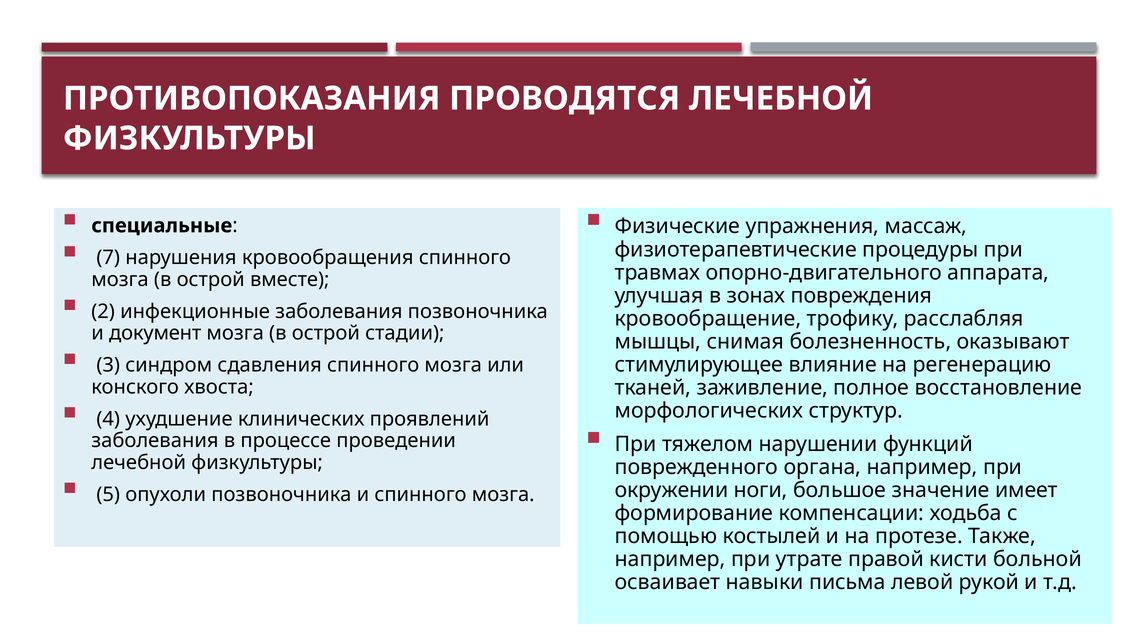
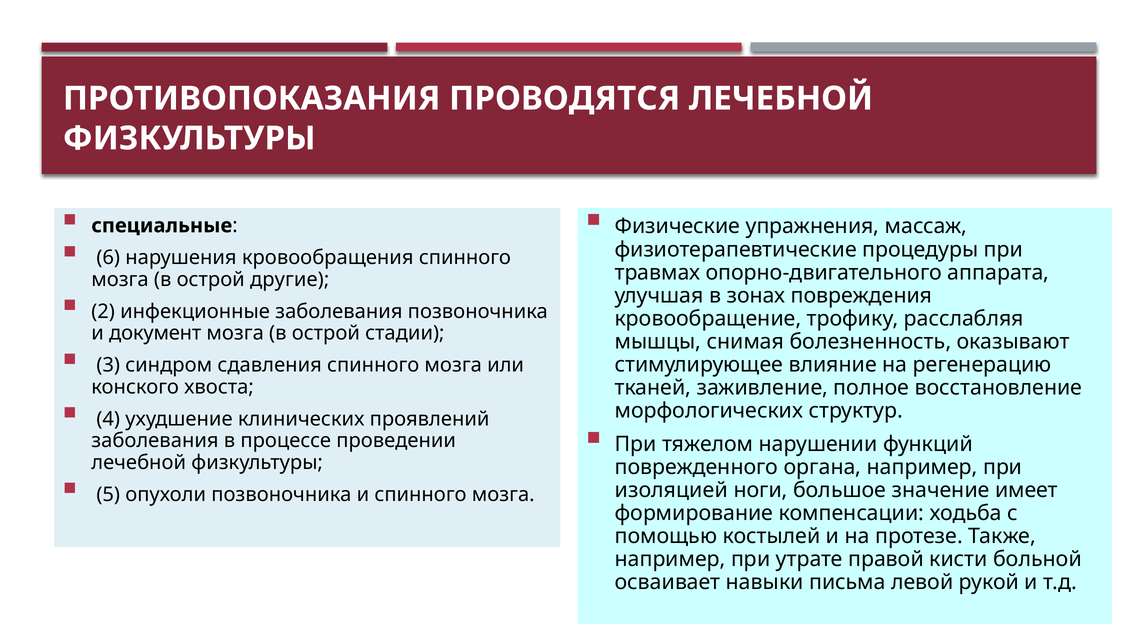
7: 7 -> 6
вместе: вместе -> другие
окружении: окружении -> изоляцией
